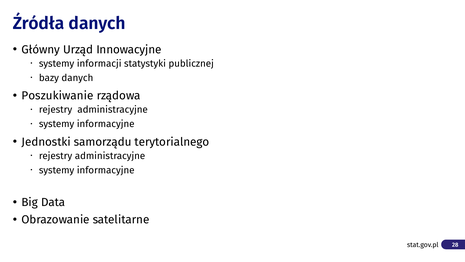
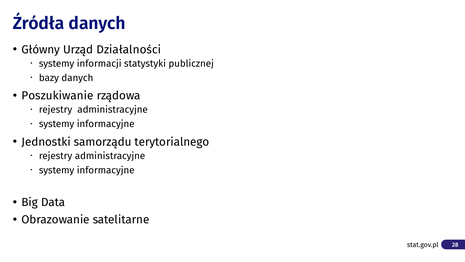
Innowacyjne: Innowacyjne -> Działalności
